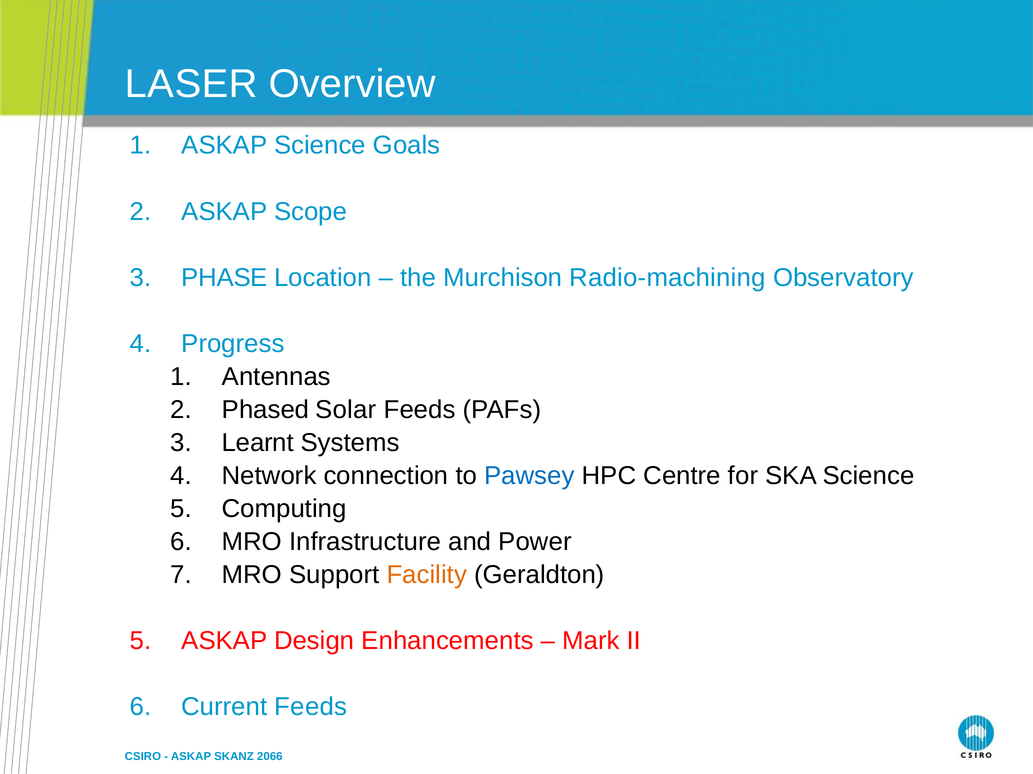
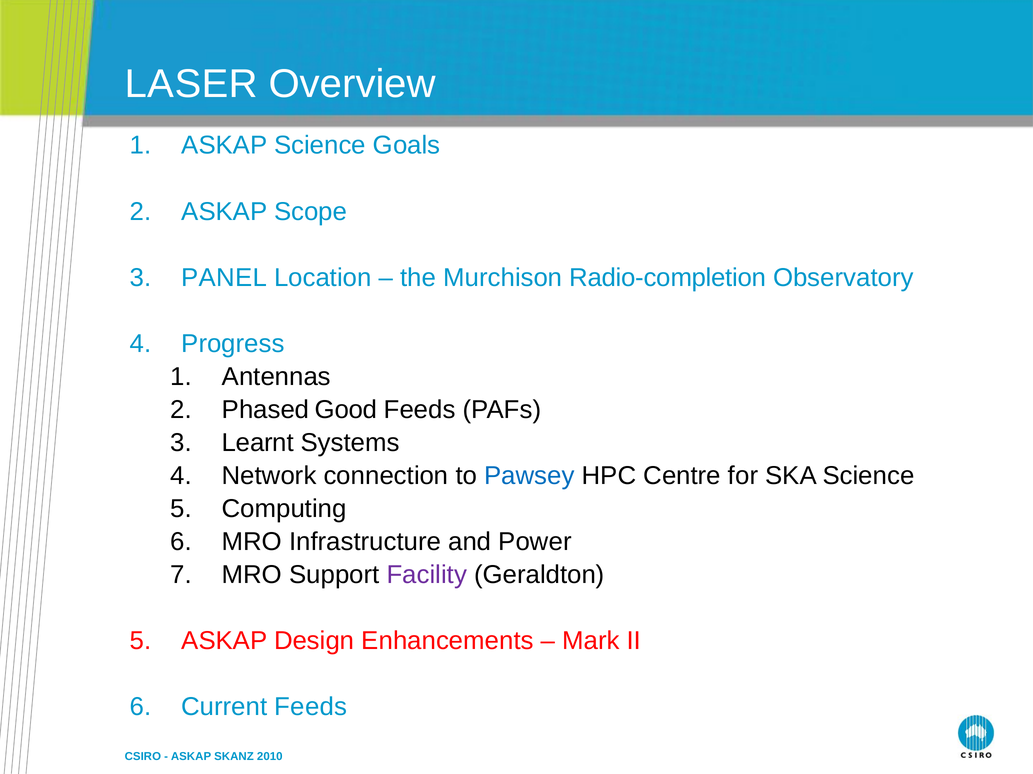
PHASE: PHASE -> PANEL
Radio-machining: Radio-machining -> Radio-completion
Solar: Solar -> Good
Facility colour: orange -> purple
2066: 2066 -> 2010
